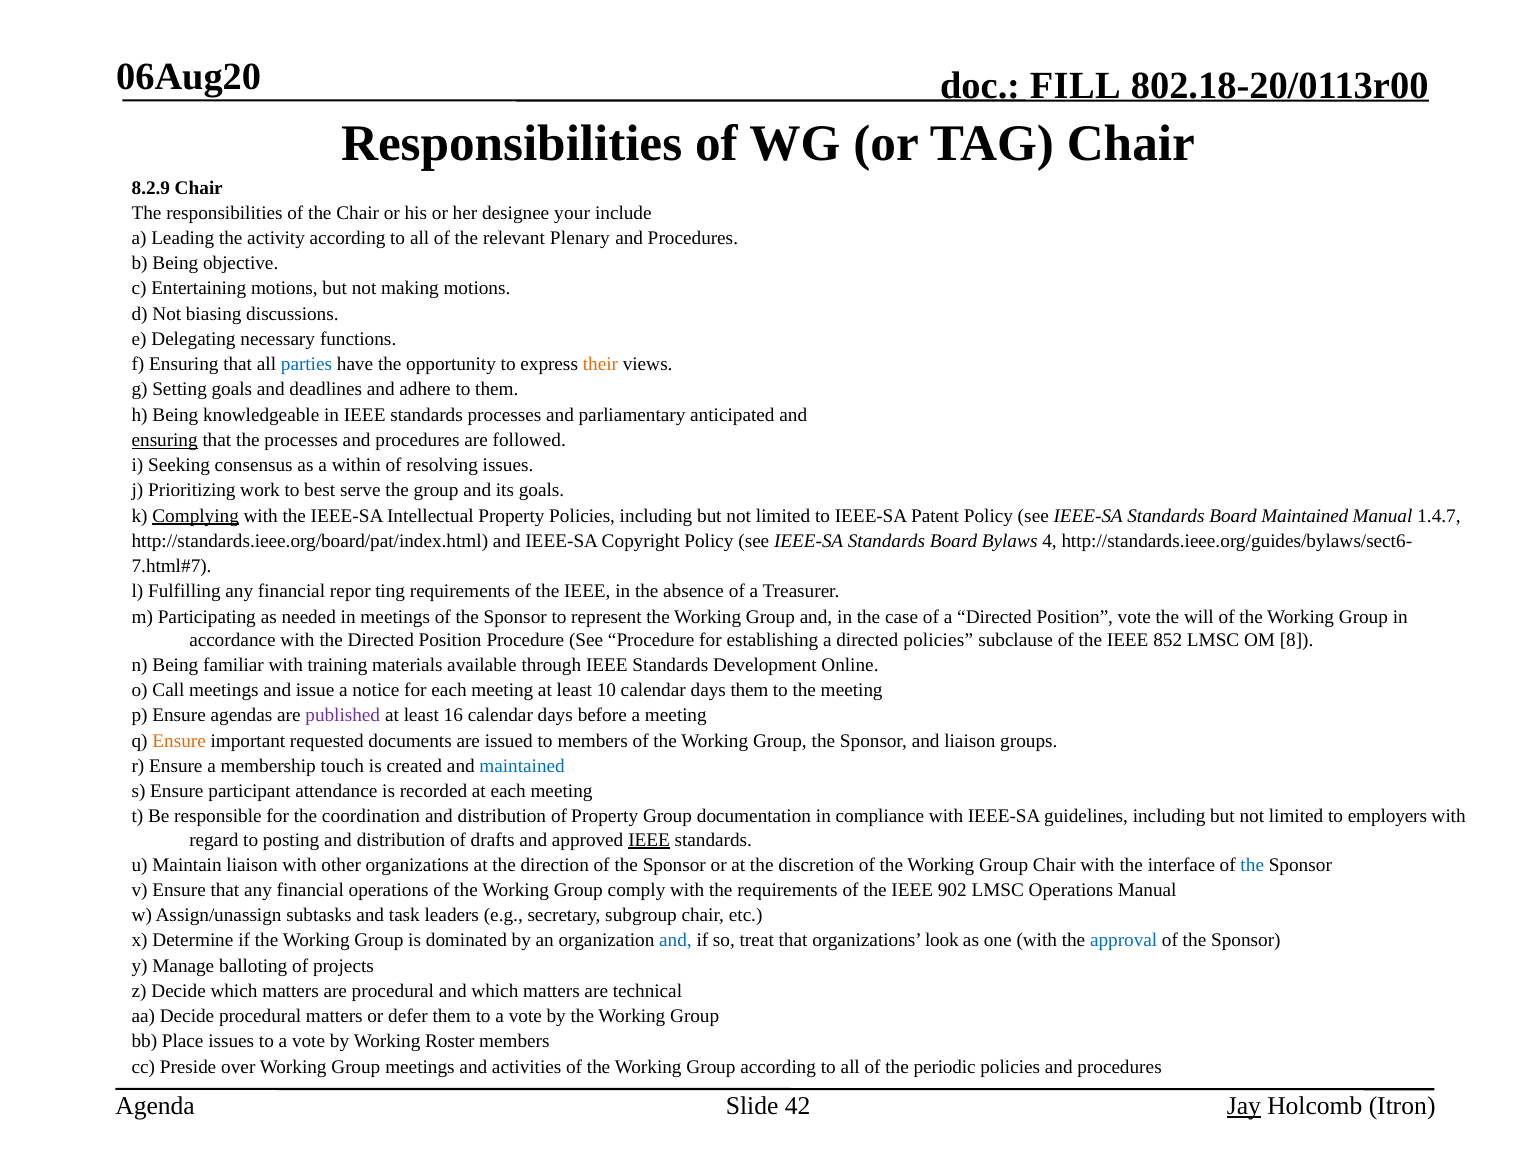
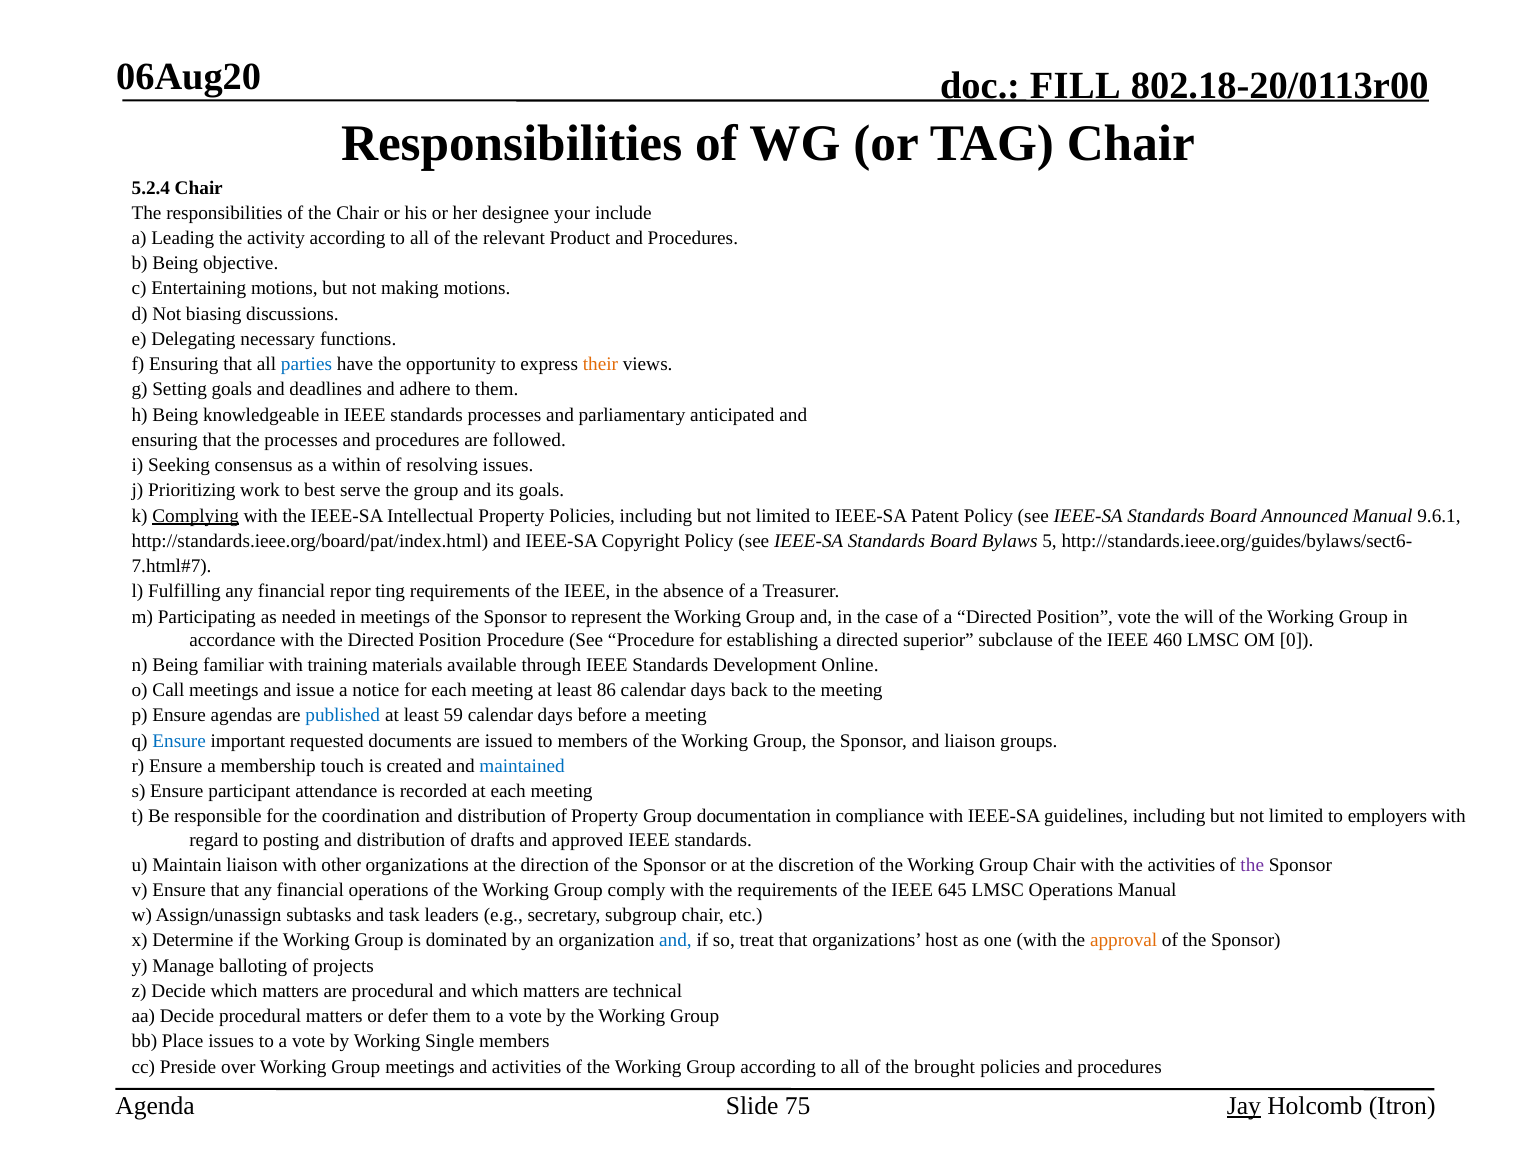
8.2.9: 8.2.9 -> 5.2.4
Plenary: Plenary -> Product
ensuring at (165, 440) underline: present -> none
Board Maintained: Maintained -> Announced
1.4.7: 1.4.7 -> 9.6.1
4: 4 -> 5
directed policies: policies -> superior
852: 852 -> 460
8: 8 -> 0
10: 10 -> 86
days them: them -> back
published colour: purple -> blue
16: 16 -> 59
Ensure at (179, 741) colour: orange -> blue
IEEE at (649, 839) underline: present -> none
the interface: interface -> activities
the at (1252, 865) colour: blue -> purple
902: 902 -> 645
look: look -> host
approval colour: blue -> orange
Roster: Roster -> Single
periodic: periodic -> brought
42: 42 -> 75
